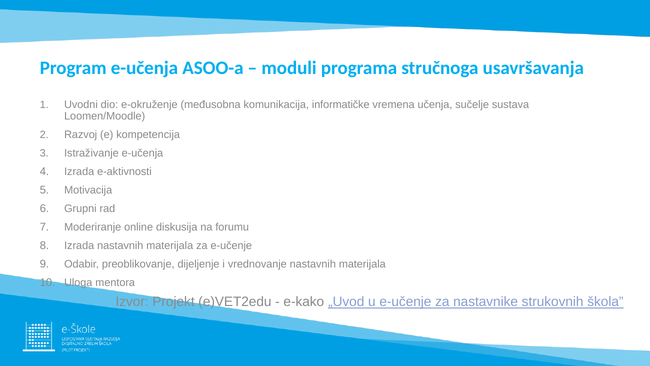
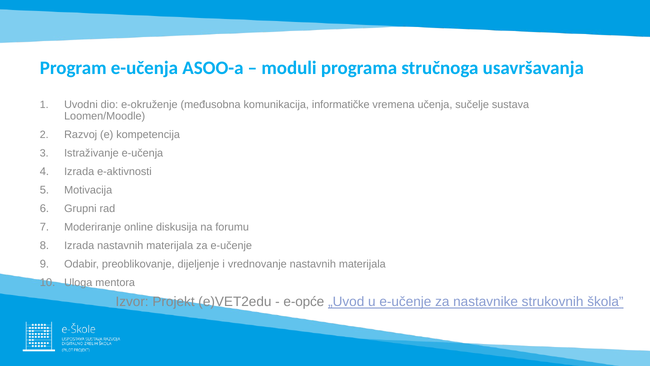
e-kako: e-kako -> e-opće
